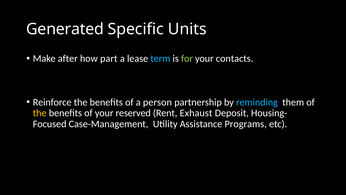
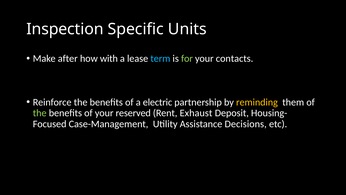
Generated: Generated -> Inspection
part: part -> with
person: person -> electric
reminding colour: light blue -> yellow
the at (40, 113) colour: yellow -> light green
Programs: Programs -> Decisions
